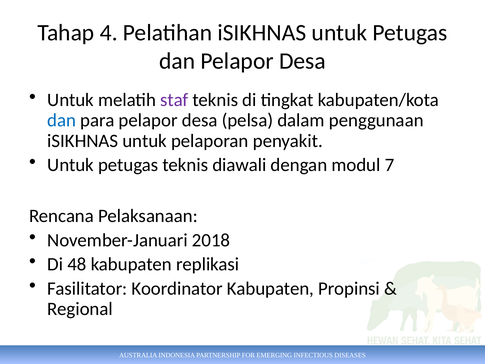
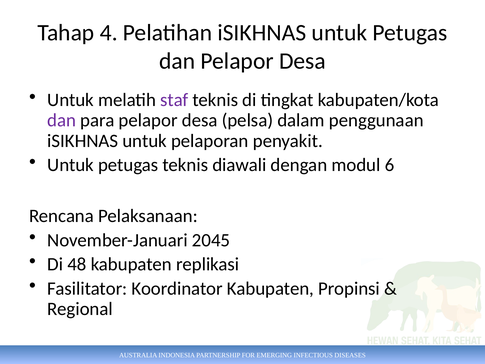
dan at (62, 120) colour: blue -> purple
7: 7 -> 6
2018: 2018 -> 2045
